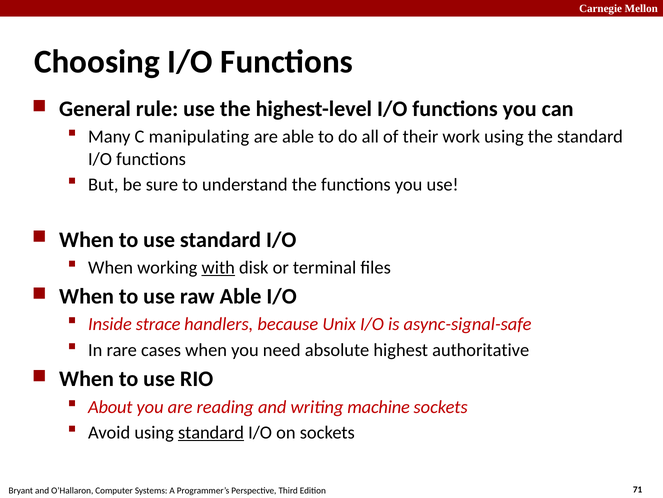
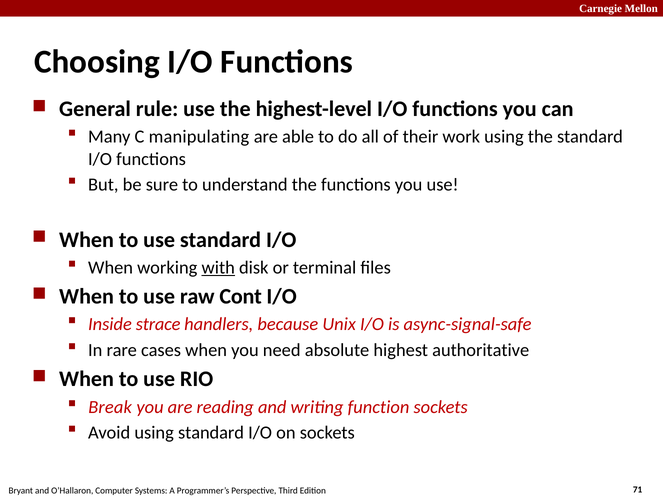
raw Able: Able -> Cont
About: About -> Break
machine: machine -> function
standard at (211, 432) underline: present -> none
